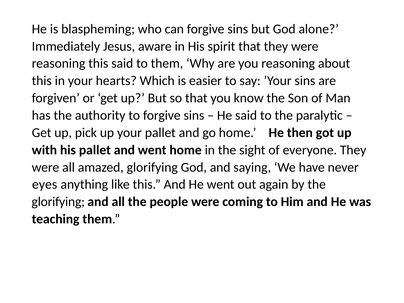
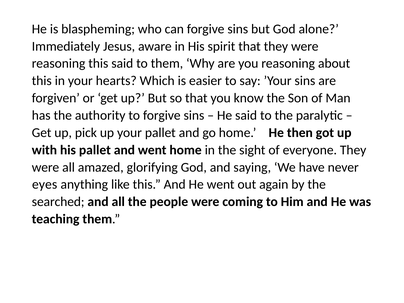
glorifying at (58, 202): glorifying -> searched
